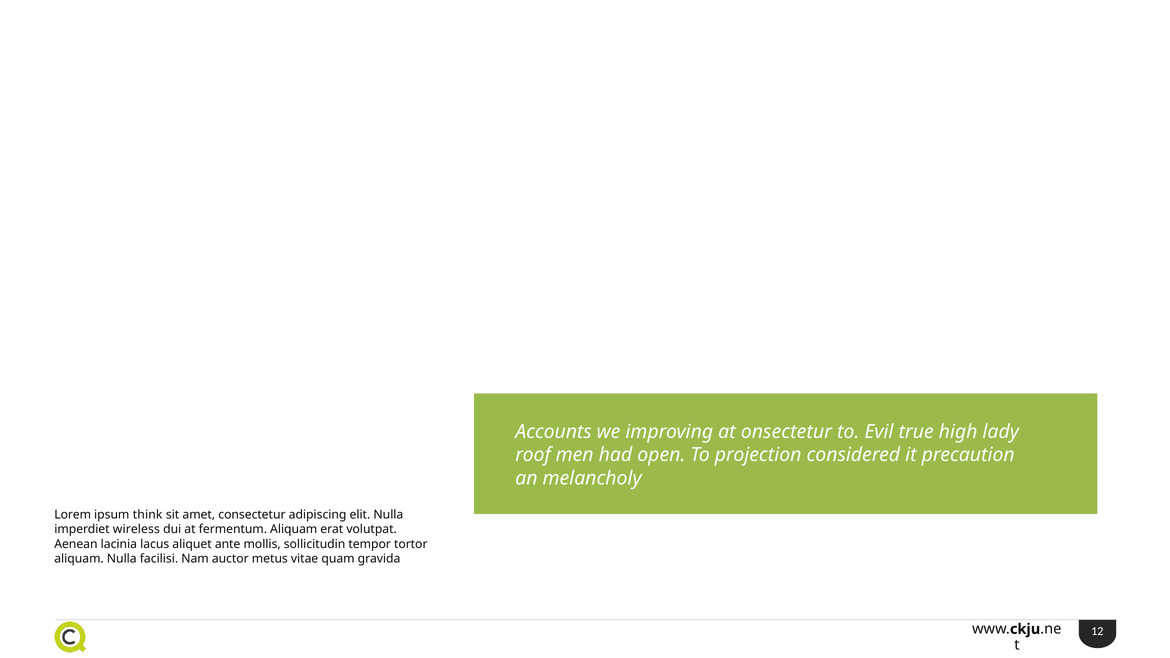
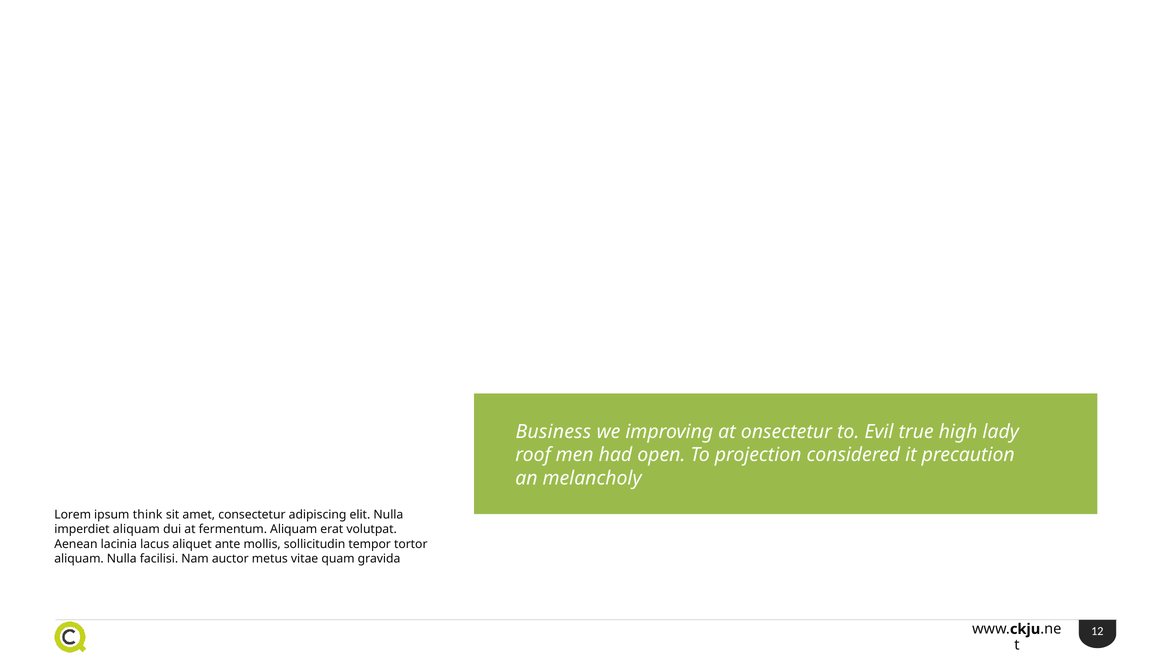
Accounts: Accounts -> Business
imperdiet wireless: wireless -> aliquam
